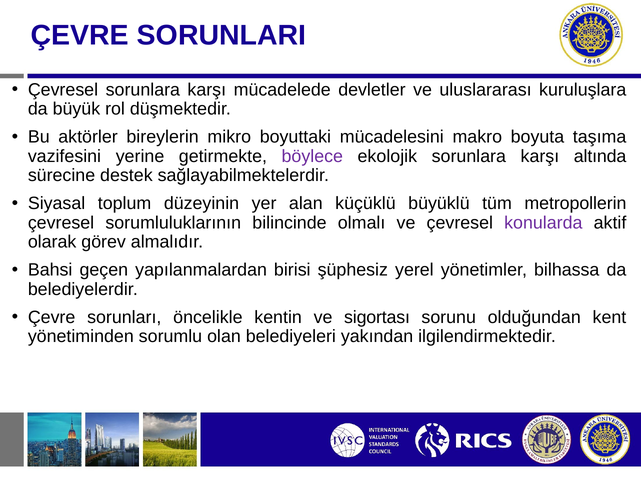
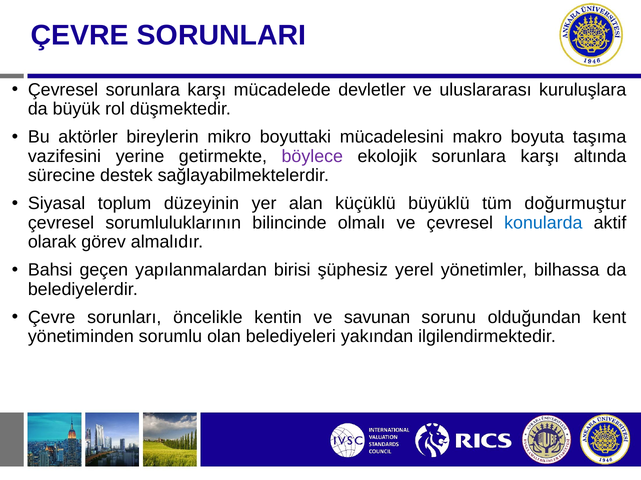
metropollerin: metropollerin -> doğurmuştur
konularda colour: purple -> blue
sigortası: sigortası -> savunan
